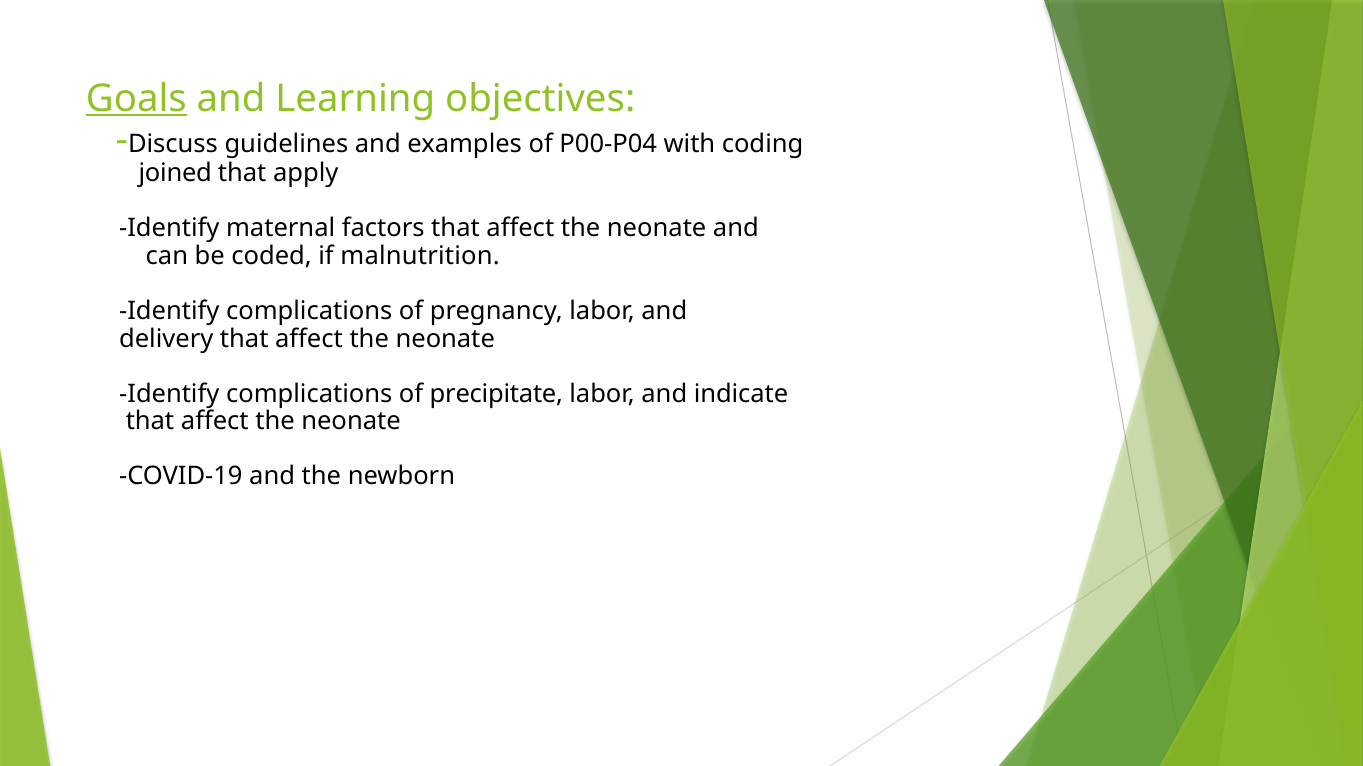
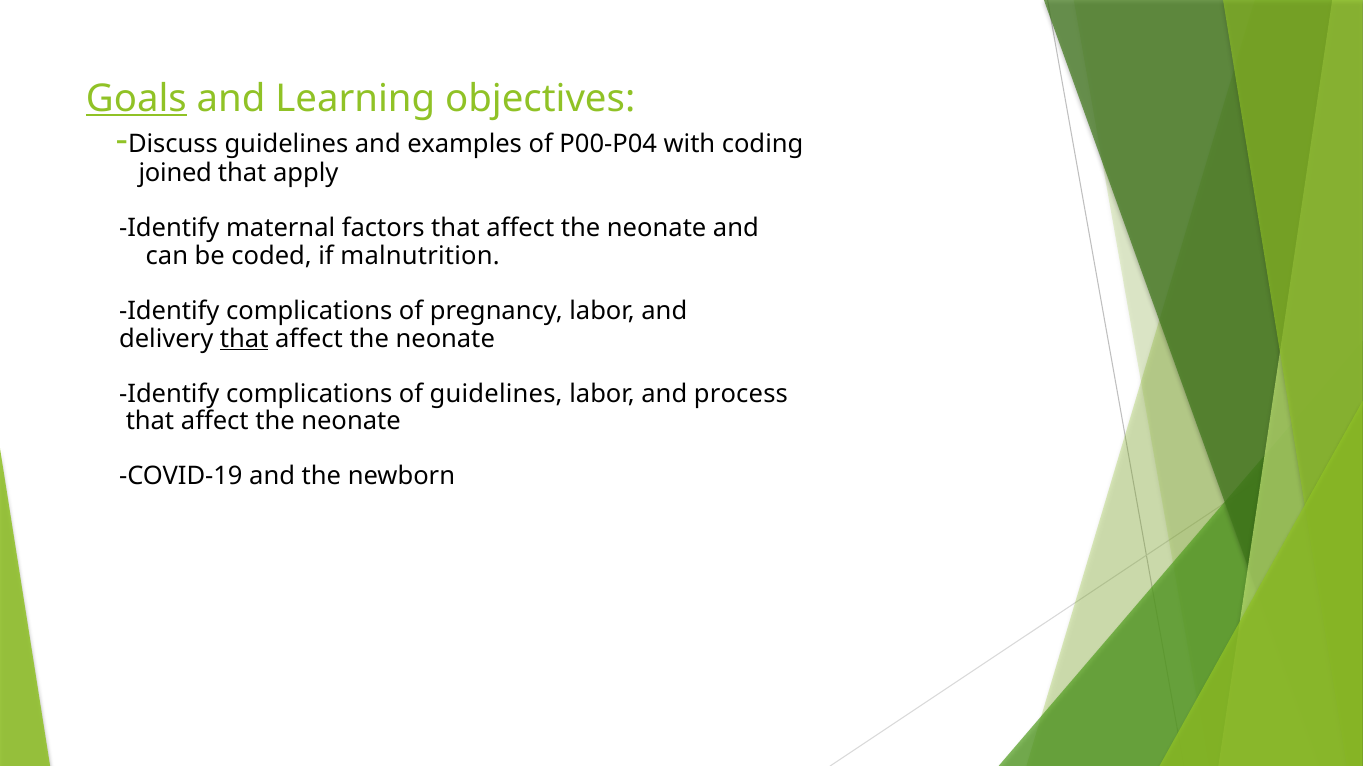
that at (244, 339) underline: none -> present
of precipitate: precipitate -> guidelines
indicate: indicate -> process
